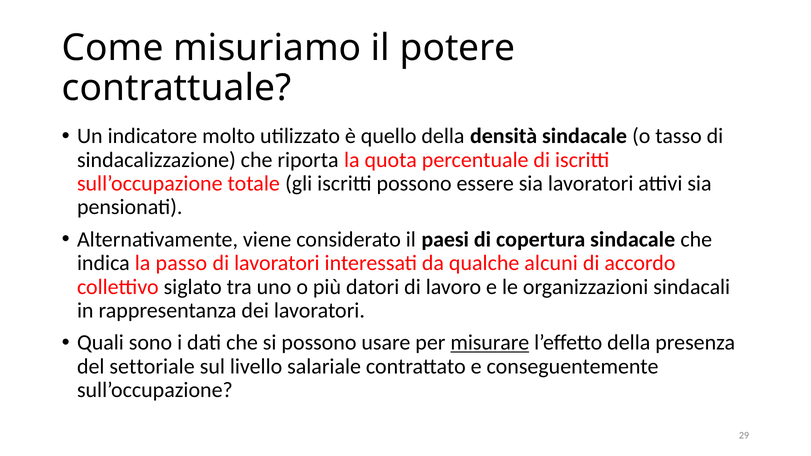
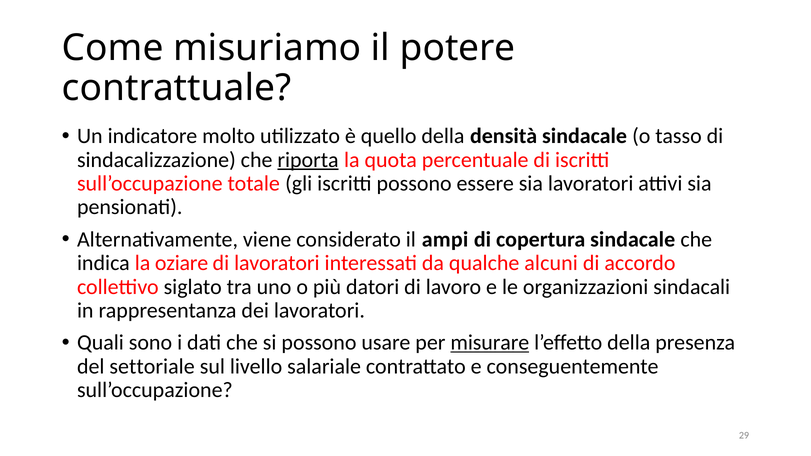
riporta underline: none -> present
paesi: paesi -> ampi
passo: passo -> oziare
